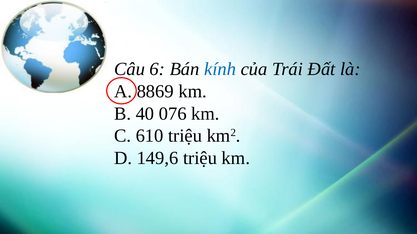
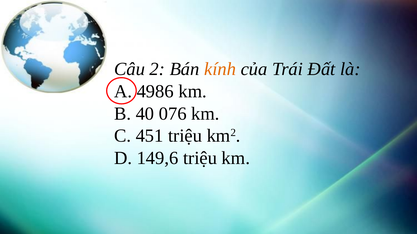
6: 6 -> 2
kính colour: blue -> orange
8869: 8869 -> 4986
610: 610 -> 451
